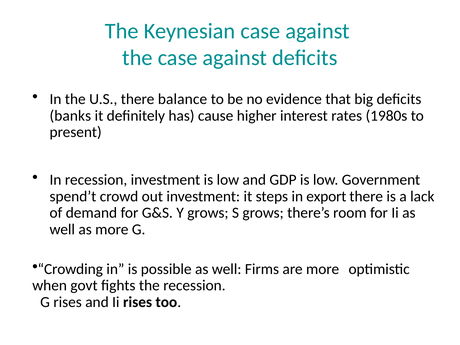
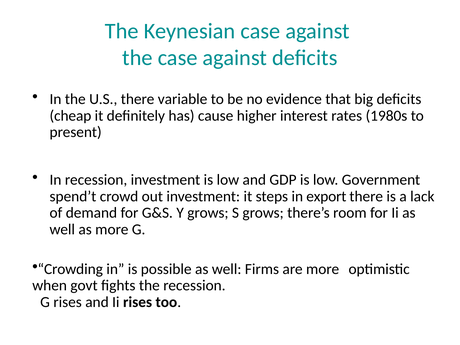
balance: balance -> variable
banks: banks -> cheap
